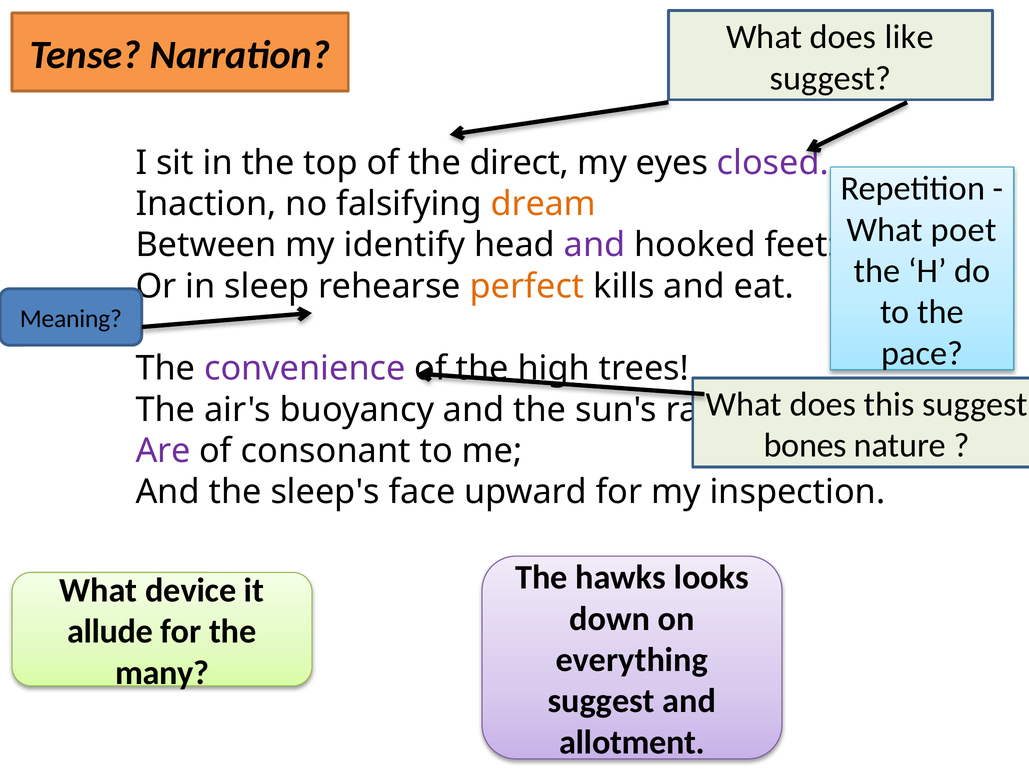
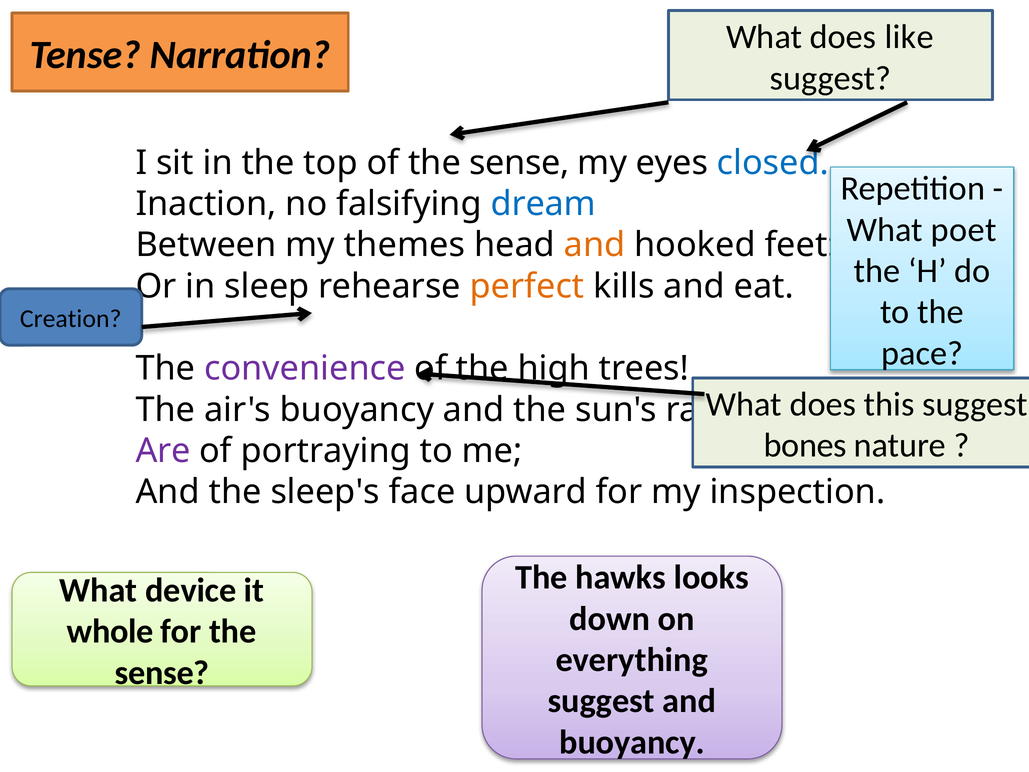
of the direct: direct -> sense
closed colour: purple -> blue
dream colour: orange -> blue
identify: identify -> themes
and at (595, 245) colour: purple -> orange
Meaning: Meaning -> Creation
consonant: consonant -> portraying
allude: allude -> whole
many at (162, 672): many -> sense
allotment at (632, 742): allotment -> buoyancy
